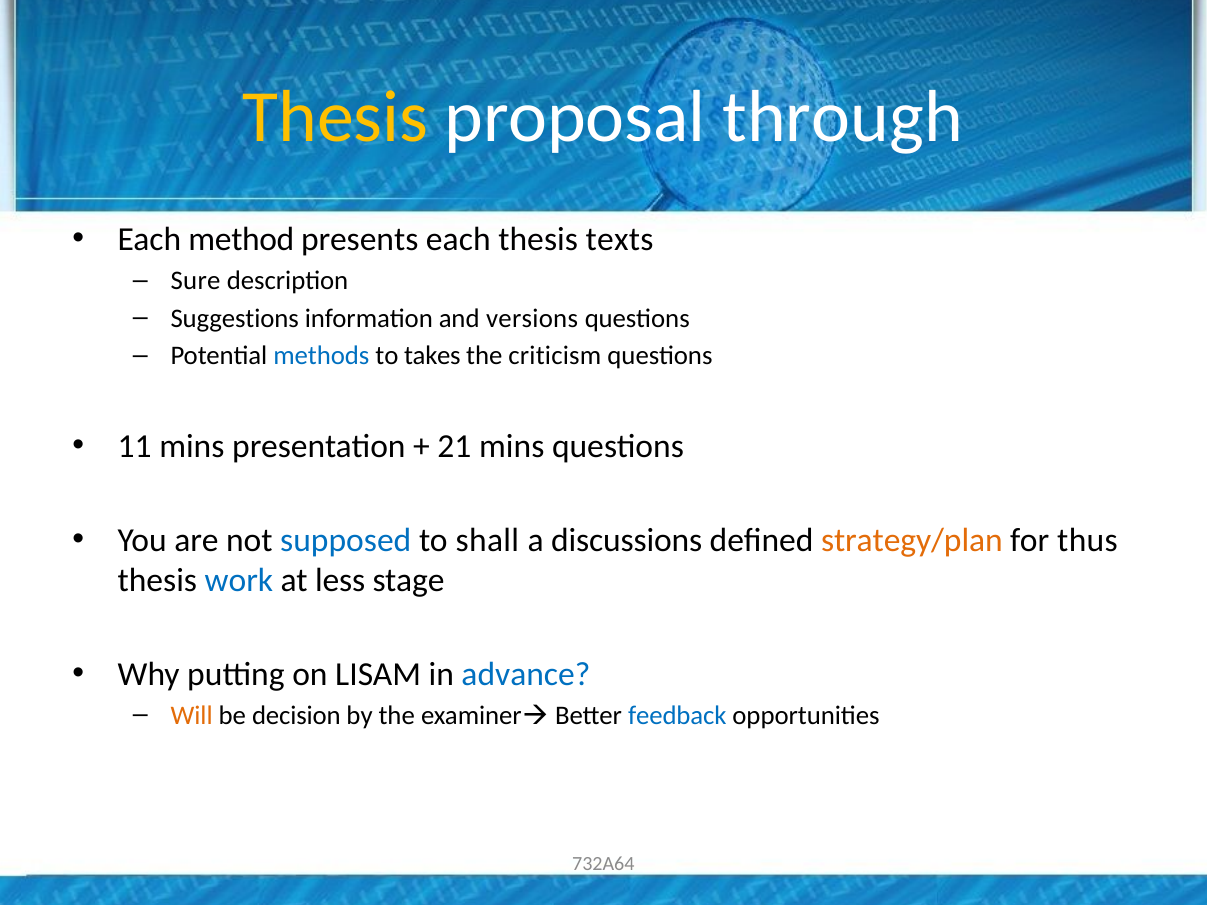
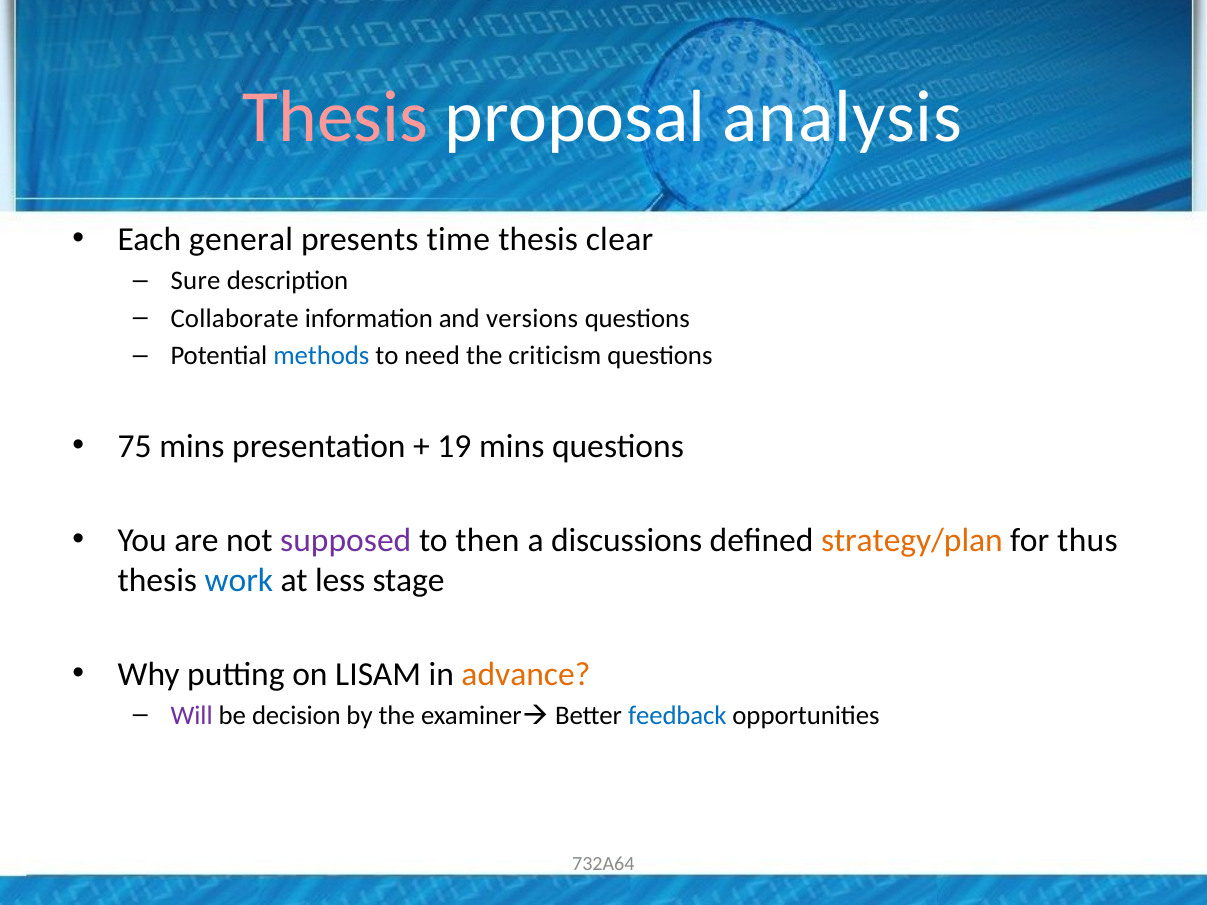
Thesis at (335, 117) colour: yellow -> pink
through: through -> analysis
method: method -> general
presents each: each -> time
texts: texts -> clear
Suggestions: Suggestions -> Collaborate
takes: takes -> need
11: 11 -> 75
21: 21 -> 19
supposed colour: blue -> purple
shall: shall -> then
advance colour: blue -> orange
Will colour: orange -> purple
